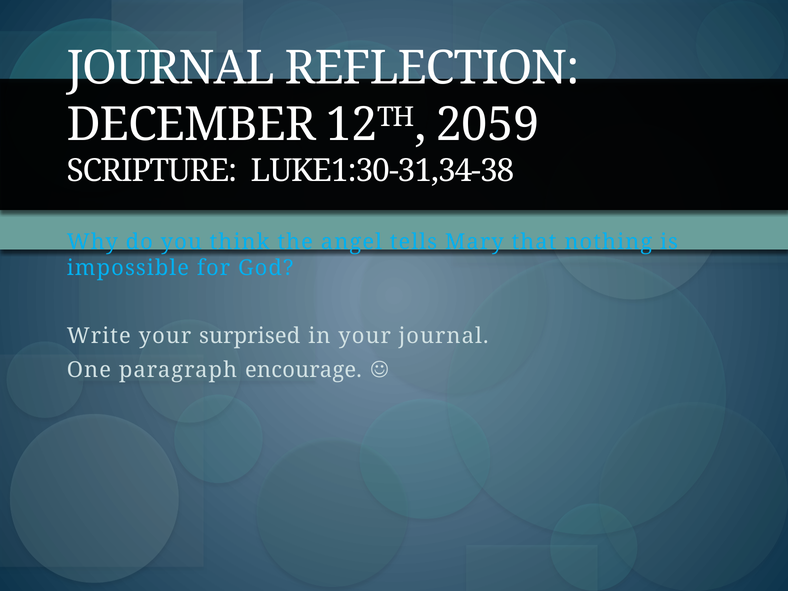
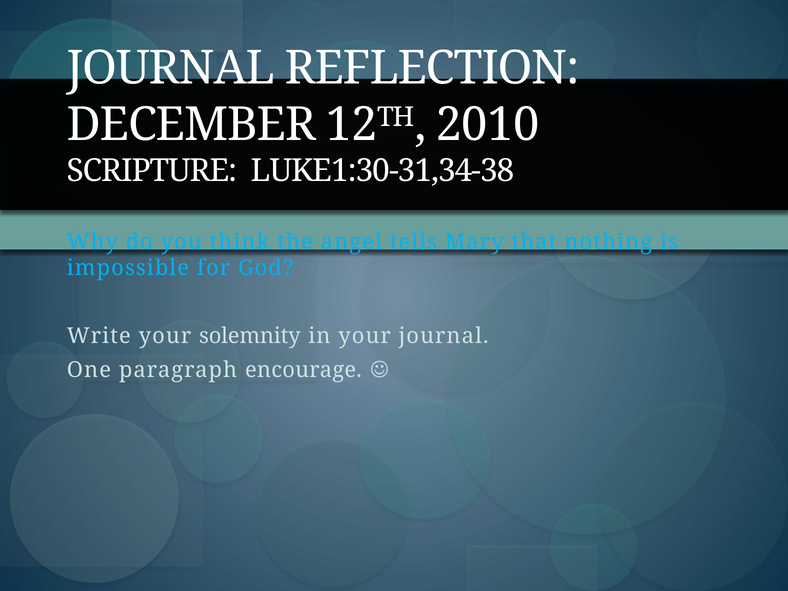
2059: 2059 -> 2010
surprised: surprised -> solemnity
